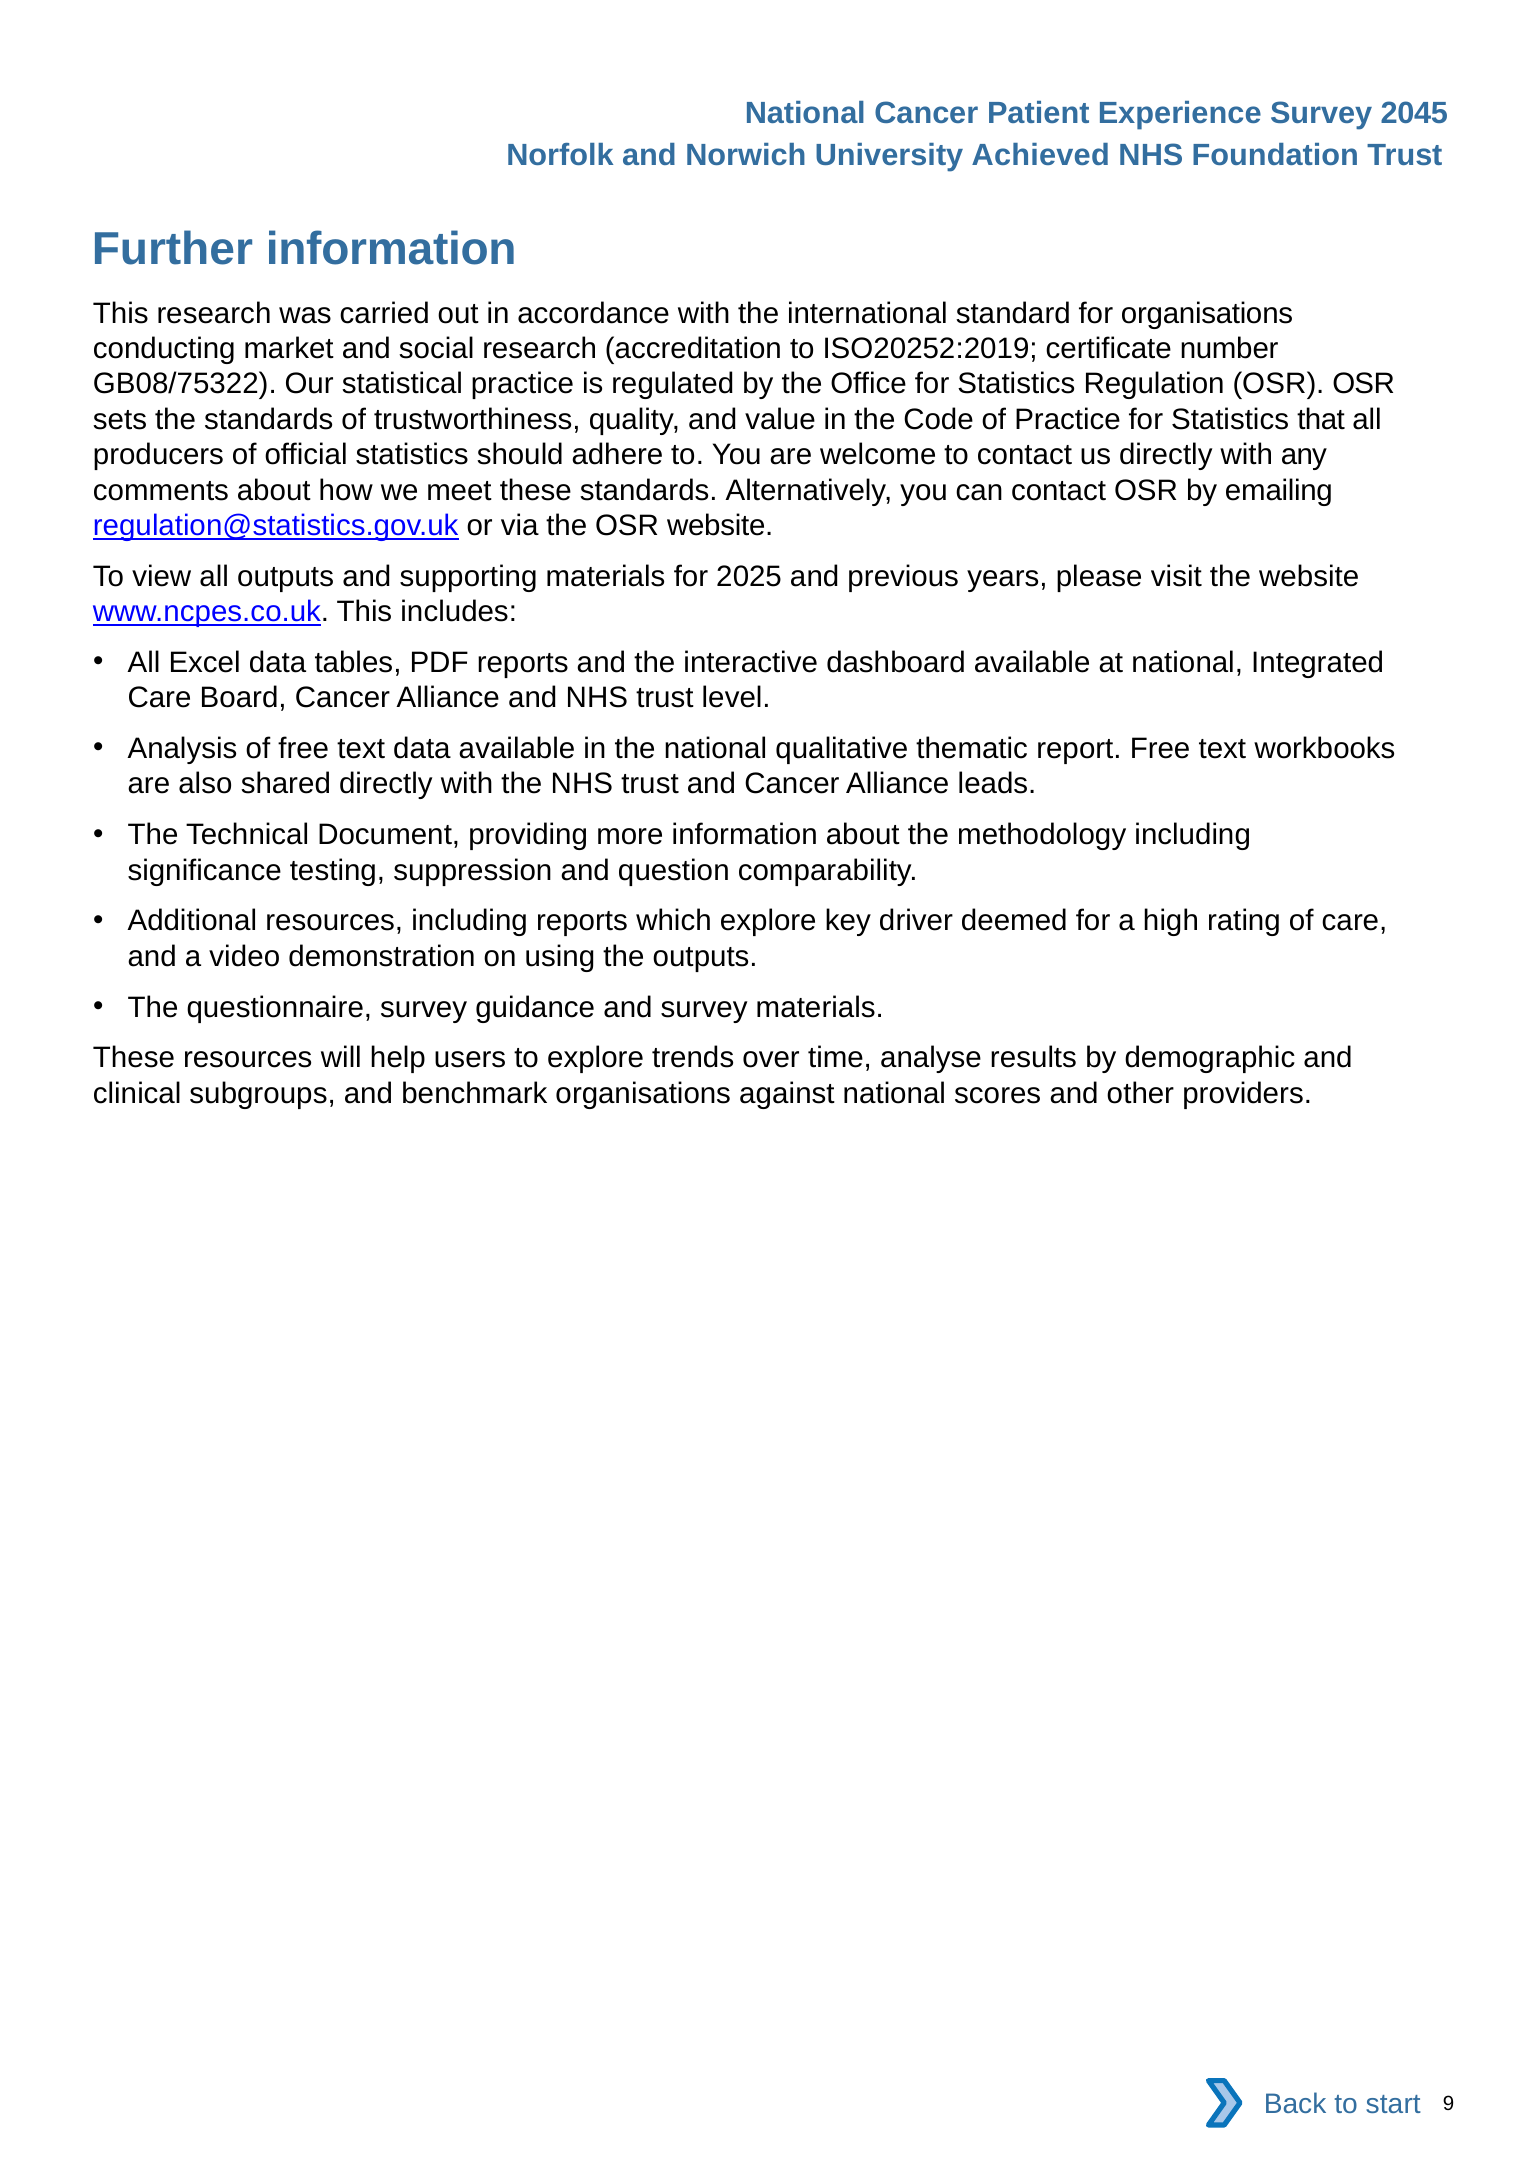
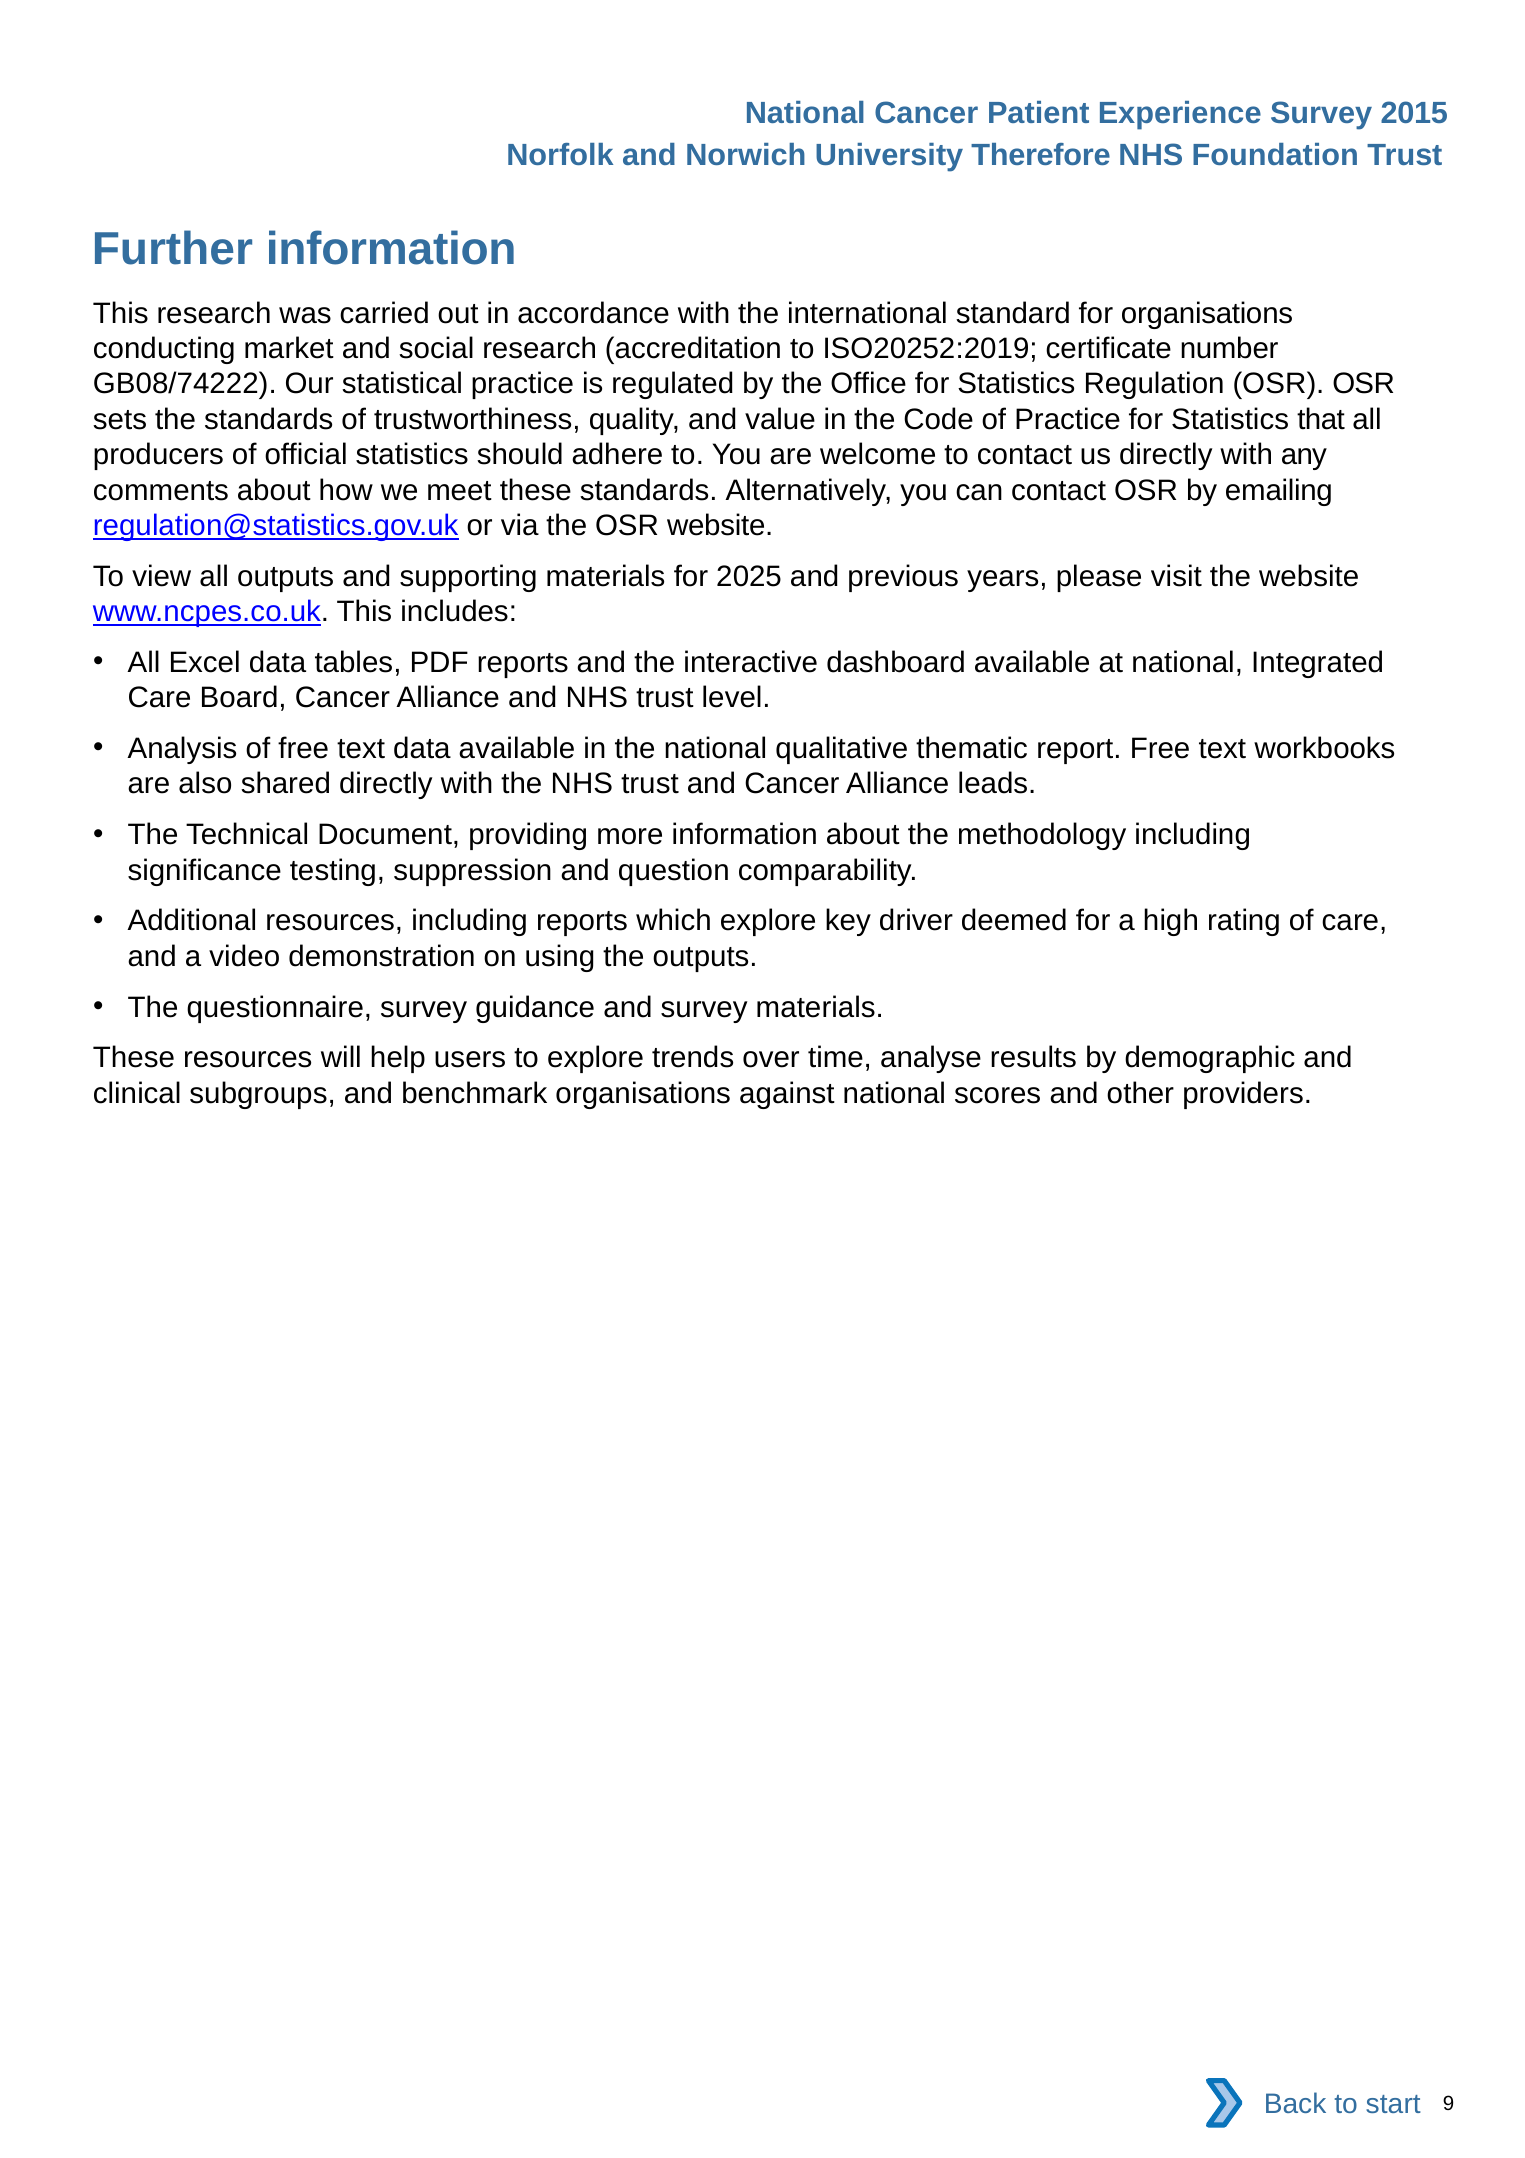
2045: 2045 -> 2015
Achieved: Achieved -> Therefore
GB08/75322: GB08/75322 -> GB08/74222
